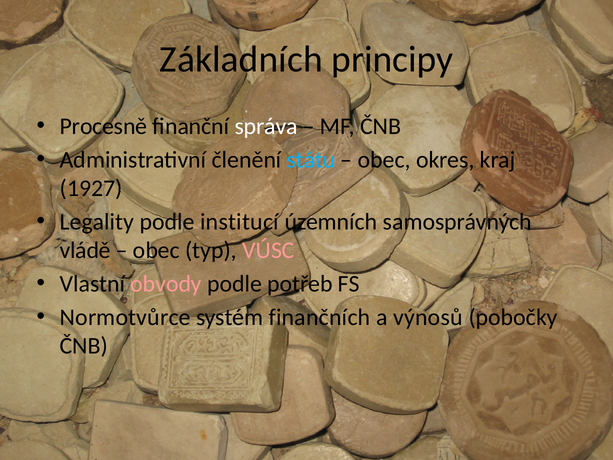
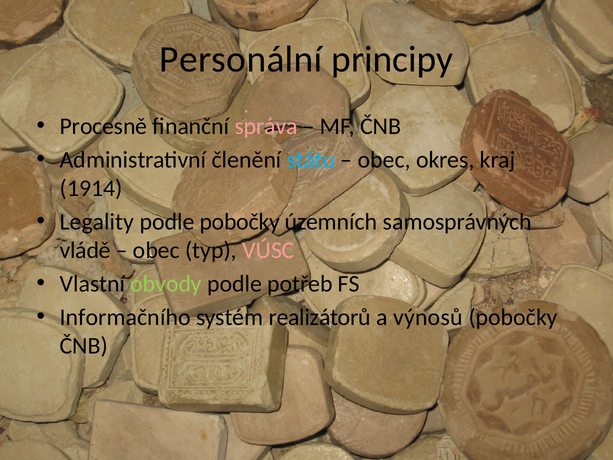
Základních: Základních -> Personální
správa colour: white -> pink
1927: 1927 -> 1914
podle institucí: institucí -> pobočky
obvody colour: pink -> light green
Normotvůrce: Normotvůrce -> Informačního
finančních: finančních -> realizátorů
